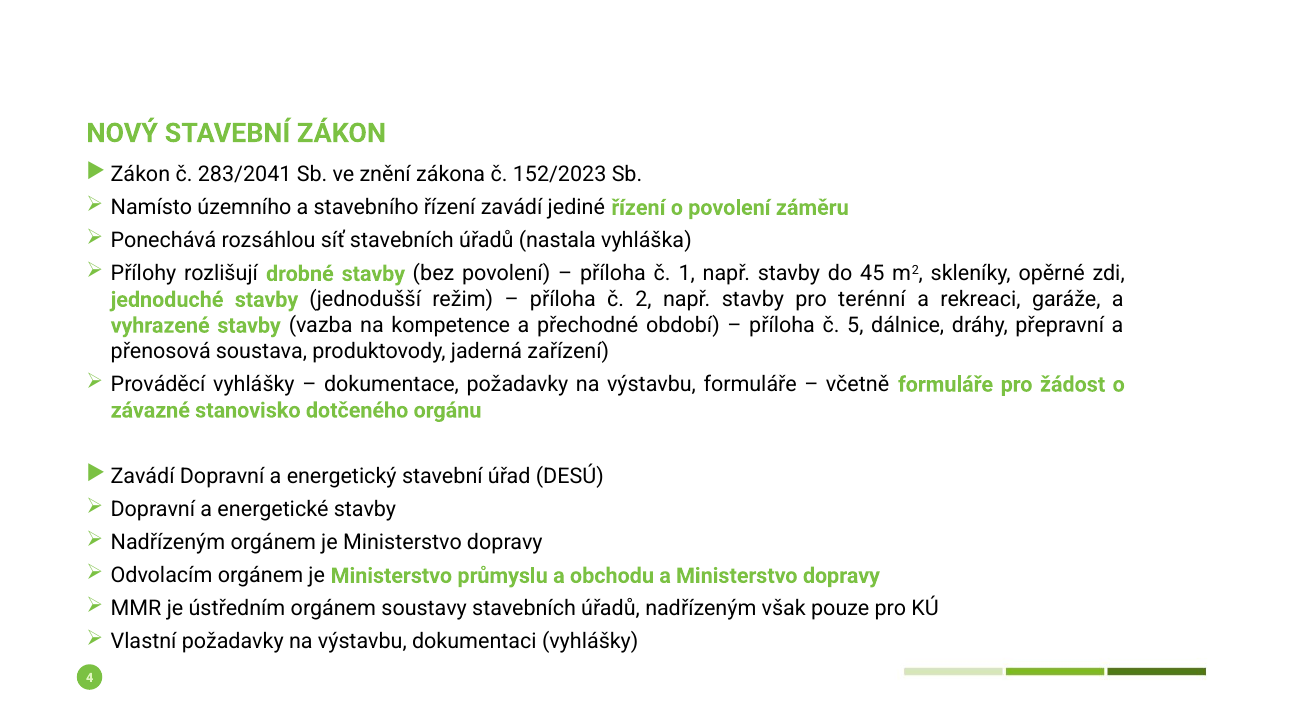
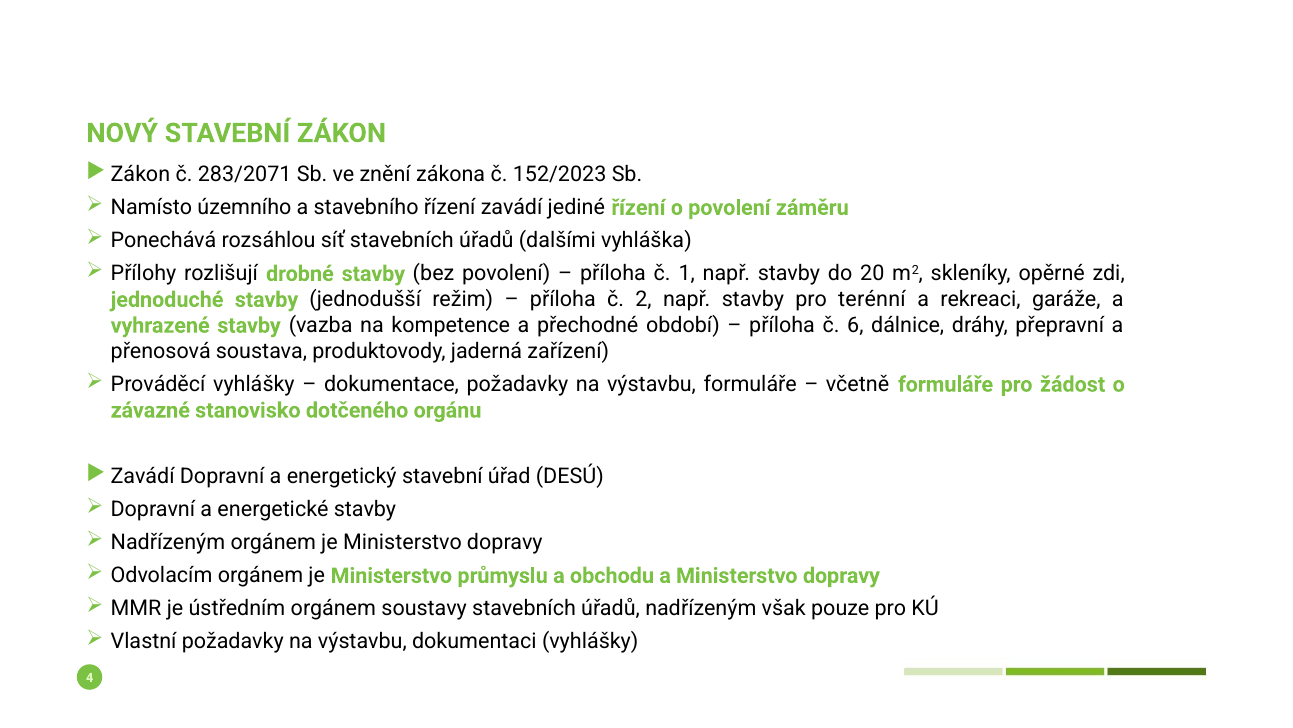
283/2041: 283/2041 -> 283/2071
nastala: nastala -> dalšími
45: 45 -> 20
5: 5 -> 6
